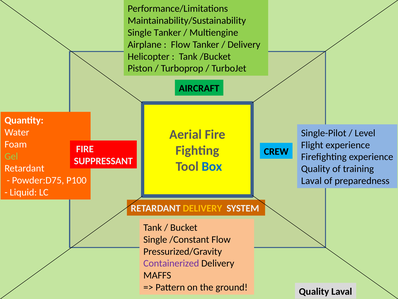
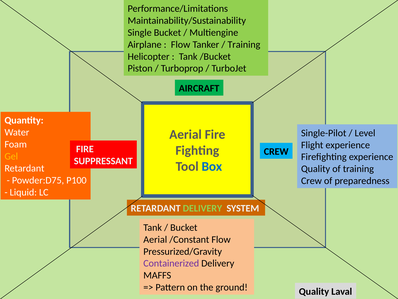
Single Tanker: Tanker -> Bucket
Delivery at (244, 44): Delivery -> Training
Gel colour: light green -> yellow
Laval at (311, 181): Laval -> Crew
DELIVERY at (202, 208) colour: yellow -> light green
Single at (155, 239): Single -> Aerial
